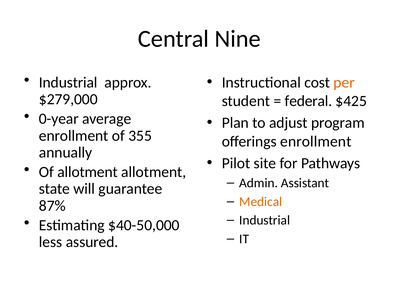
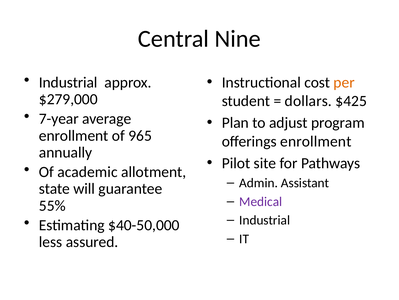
federal: federal -> dollars
0-year: 0-year -> 7-year
355: 355 -> 965
Of allotment: allotment -> academic
Medical colour: orange -> purple
87%: 87% -> 55%
